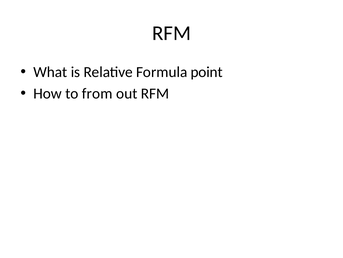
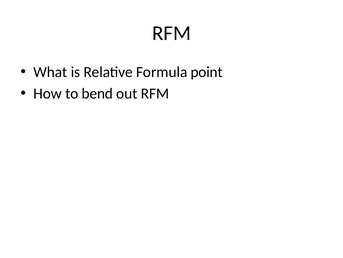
from: from -> bend
